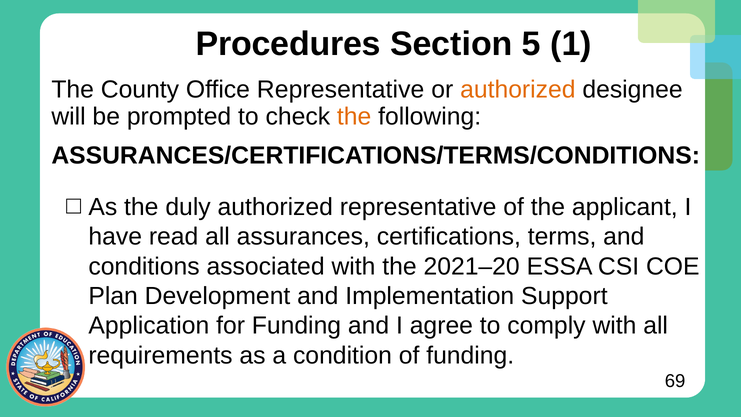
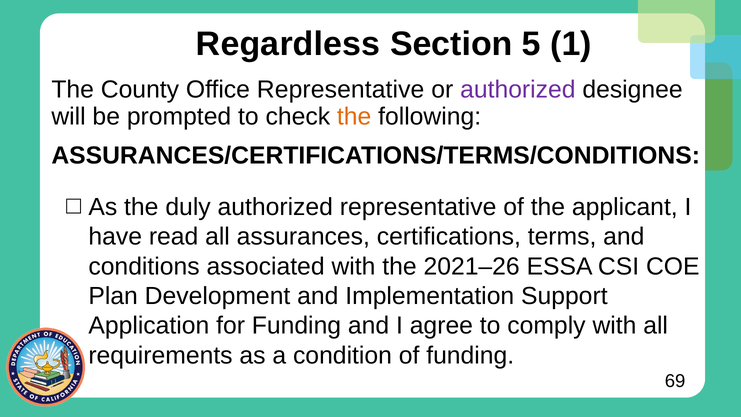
Procedures: Procedures -> Regardless
authorized at (518, 90) colour: orange -> purple
2021–20: 2021–20 -> 2021–26
